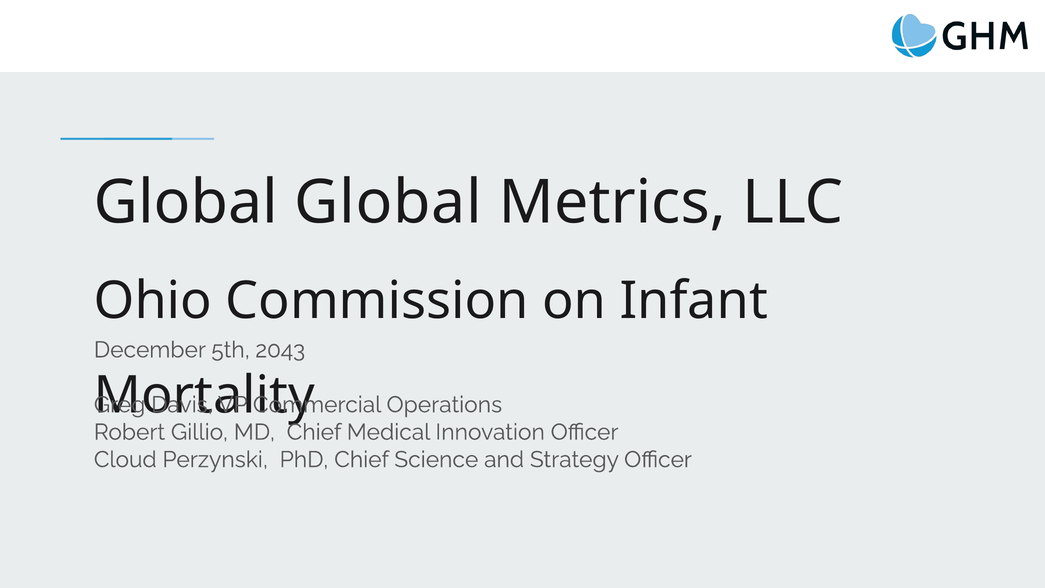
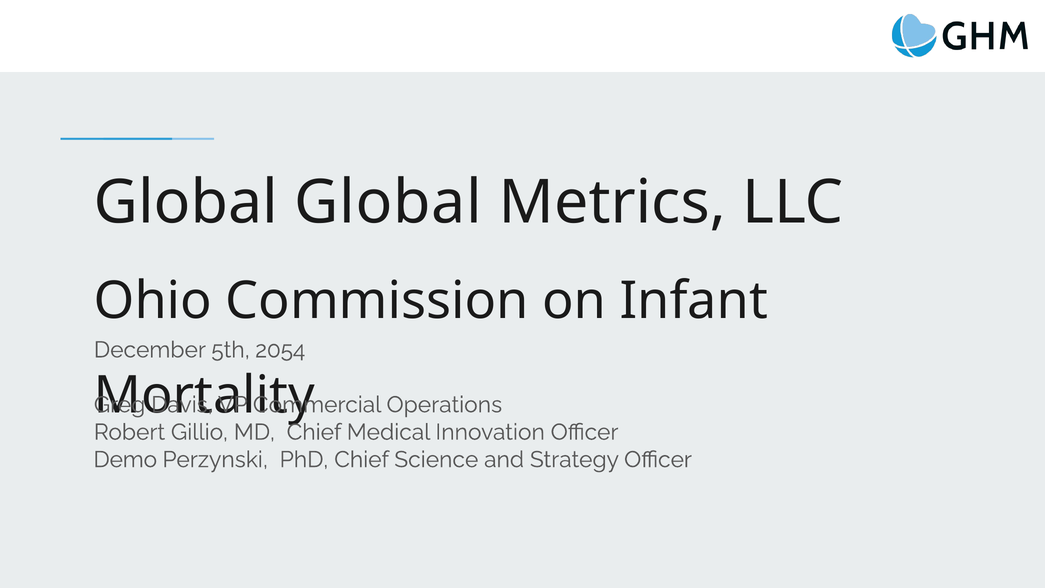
2043: 2043 -> 2054
Cloud: Cloud -> Demo
